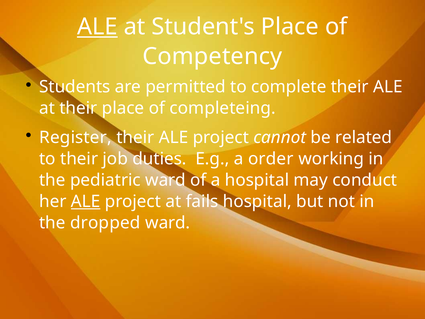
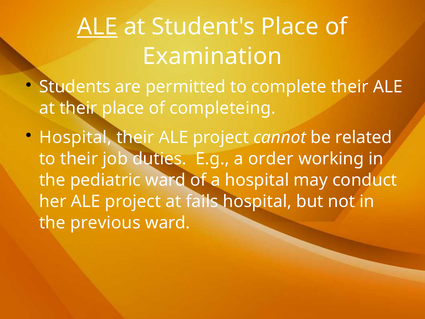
Competency: Competency -> Examination
Register at (75, 137): Register -> Hospital
ALE at (86, 201) underline: present -> none
dropped: dropped -> previous
